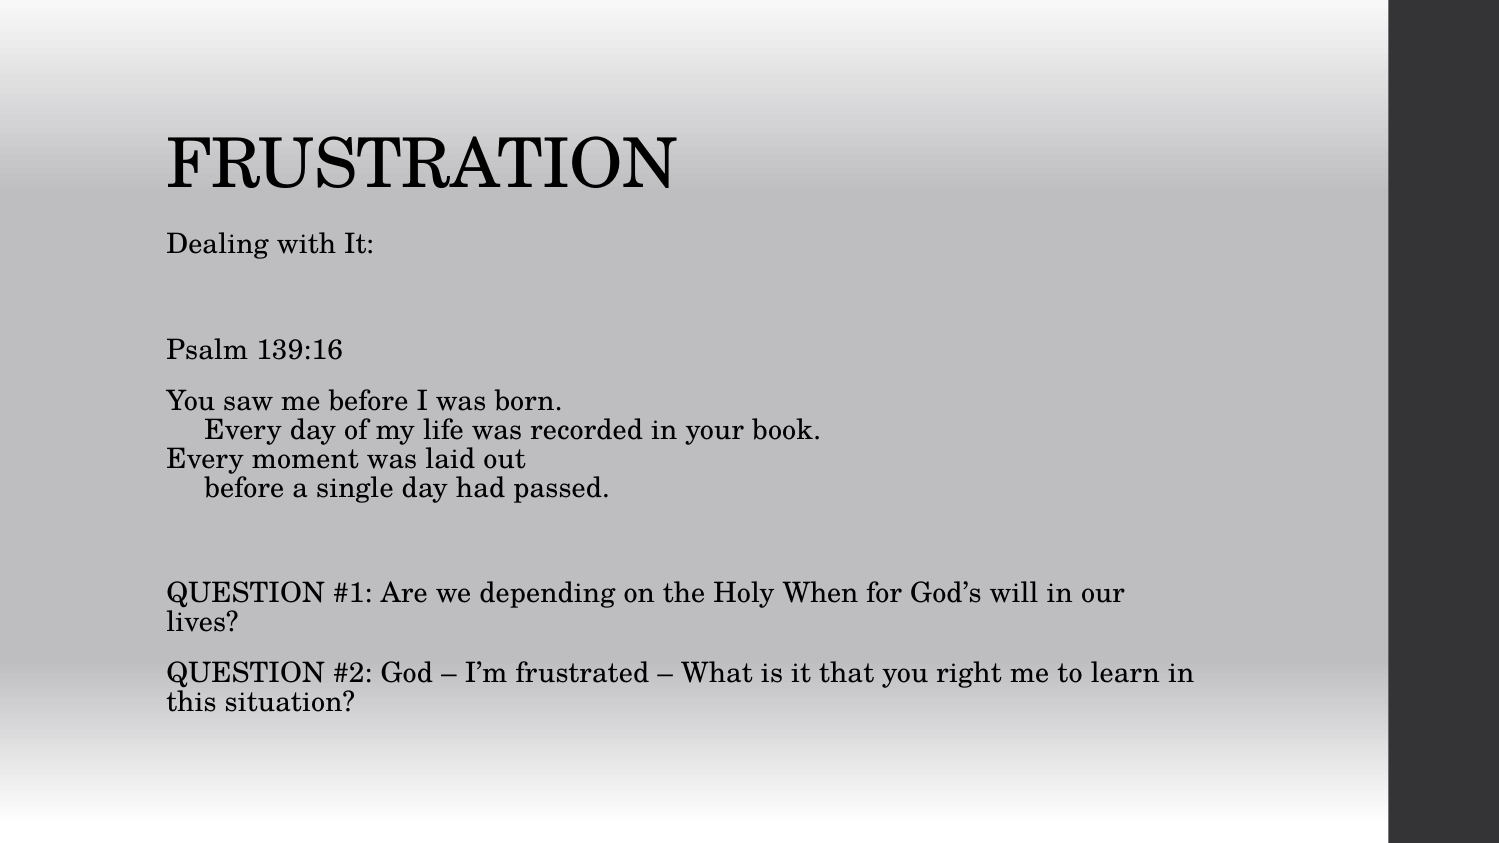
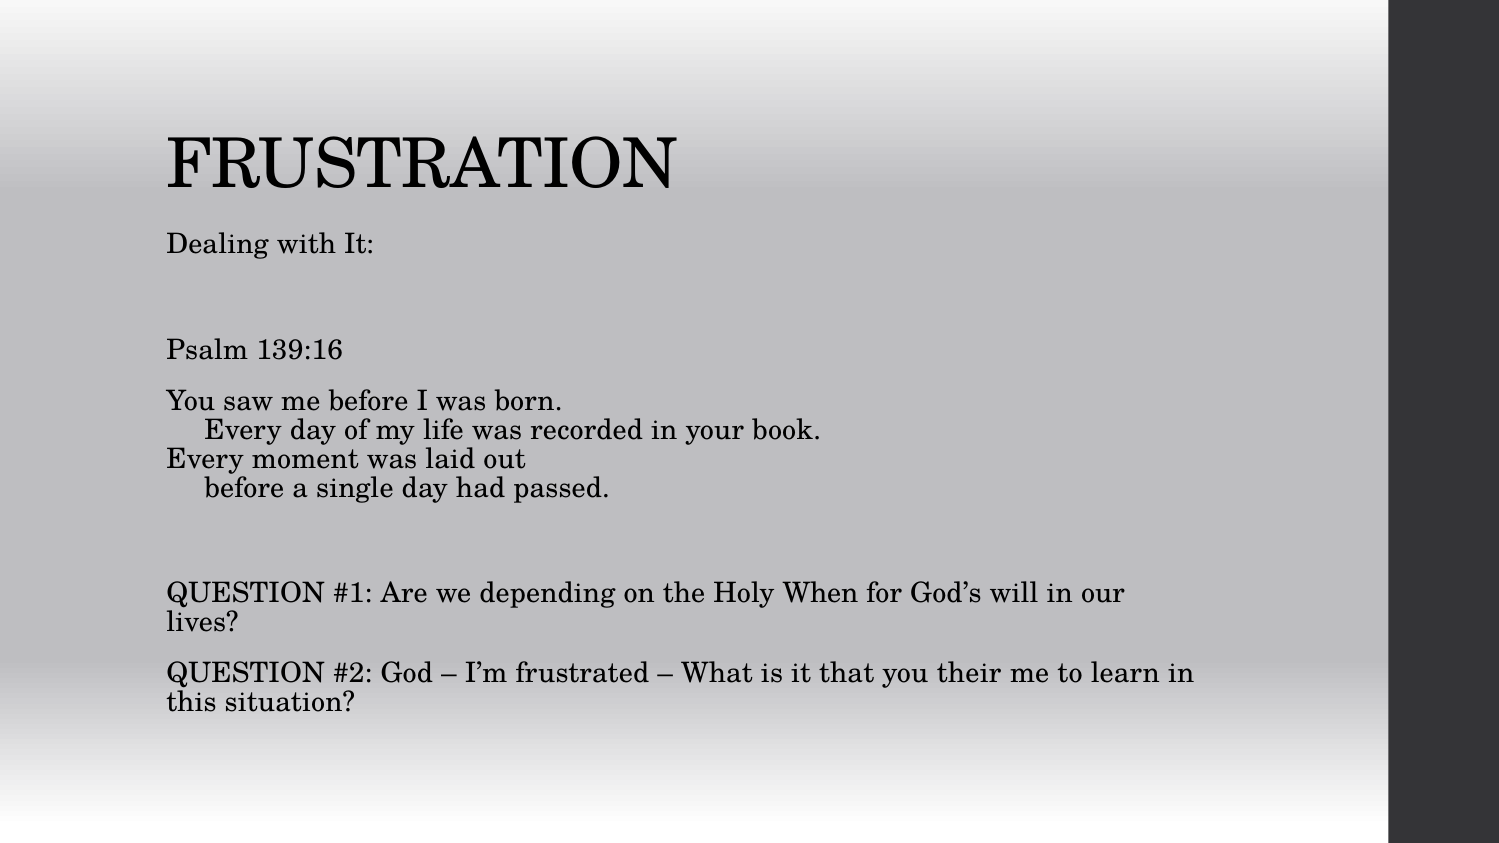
right: right -> their
